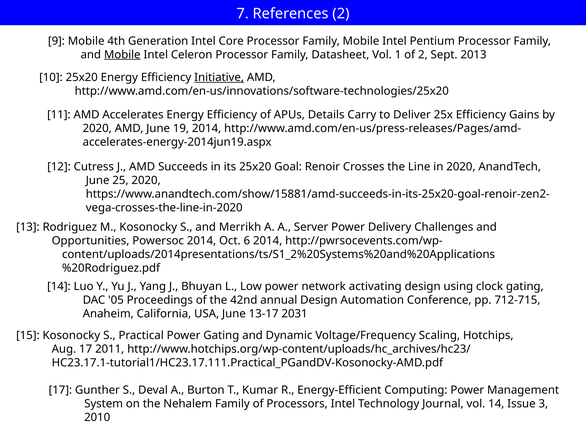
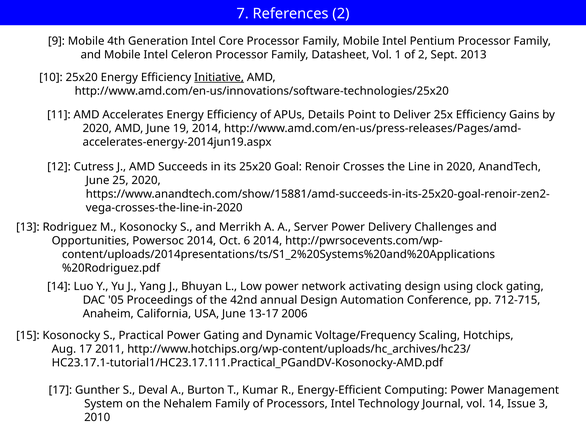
Mobile at (122, 55) underline: present -> none
Carry: Carry -> Point
2031: 2031 -> 2006
